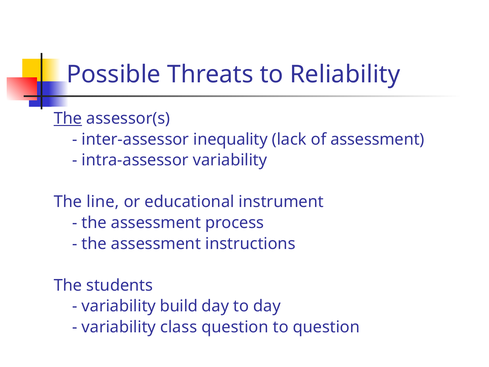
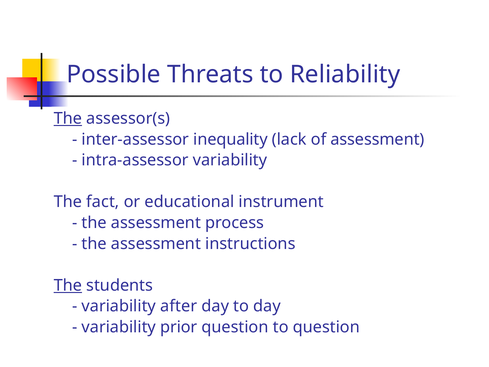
line: line -> fact
The at (68, 285) underline: none -> present
build: build -> after
class: class -> prior
